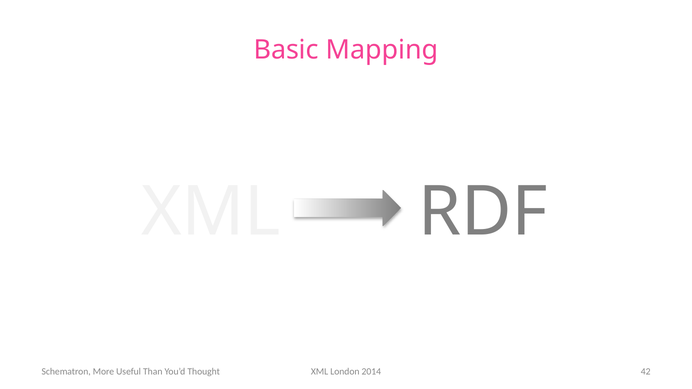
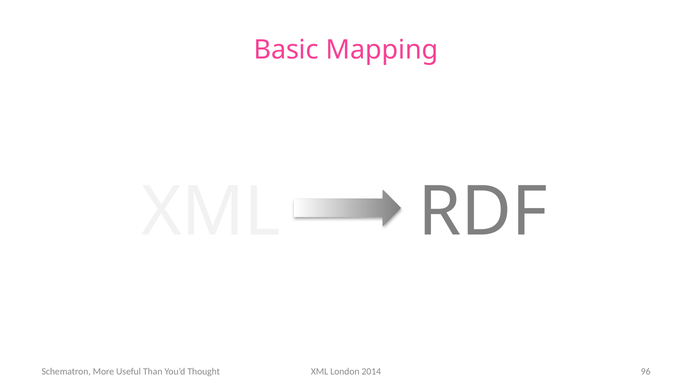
42: 42 -> 96
